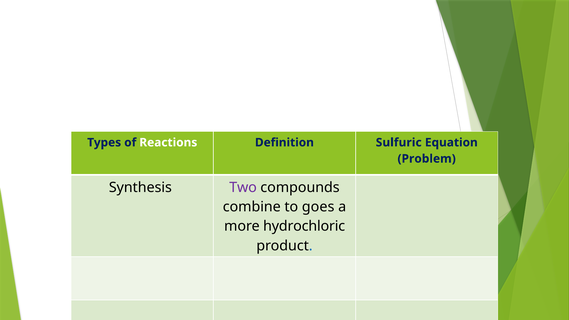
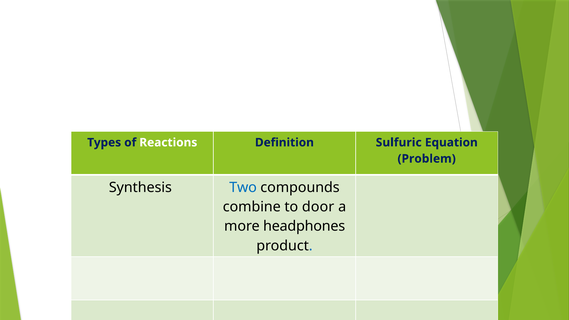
Two colour: purple -> blue
goes: goes -> door
hydrochloric: hydrochloric -> headphones
